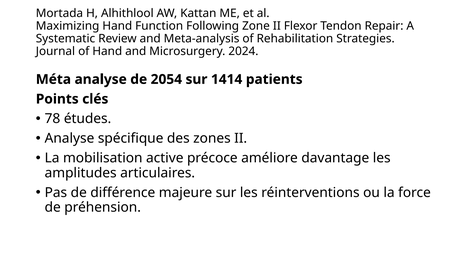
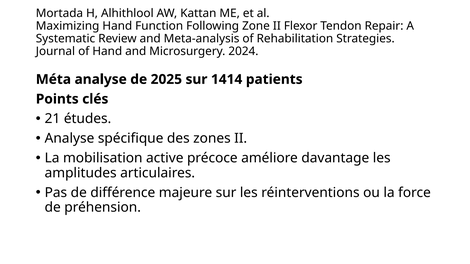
2054: 2054 -> 2025
78: 78 -> 21
